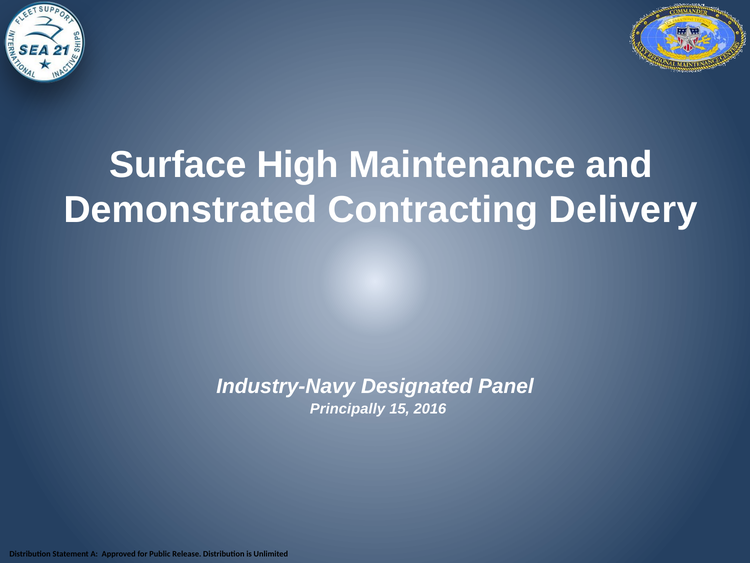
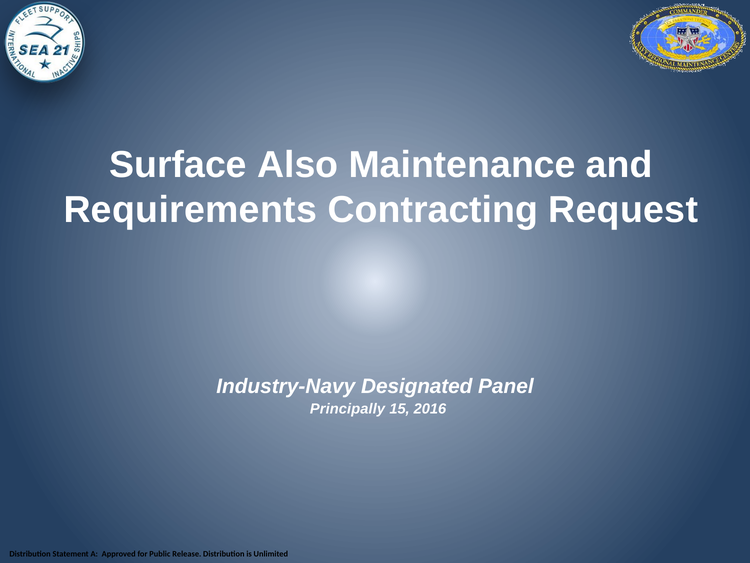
High: High -> Also
Demonstrated: Demonstrated -> Requirements
Delivery: Delivery -> Request
